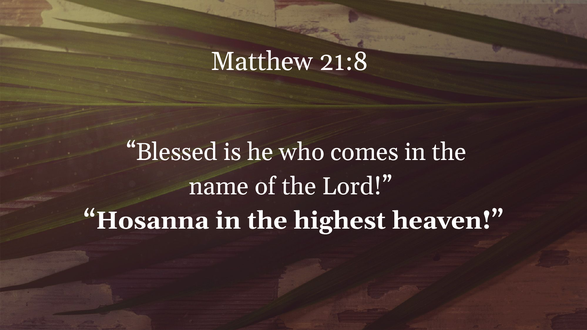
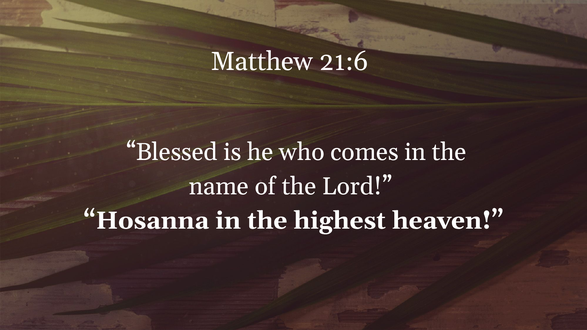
21:8: 21:8 -> 21:6
